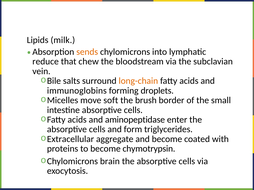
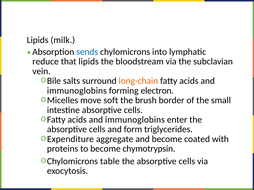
sends colour: orange -> blue
chew: chew -> lipids
droplets: droplets -> electron
aminopeptidase at (135, 120): aminopeptidase -> immunoglobins
Extracellular: Extracellular -> Expenditure
brain: brain -> table
